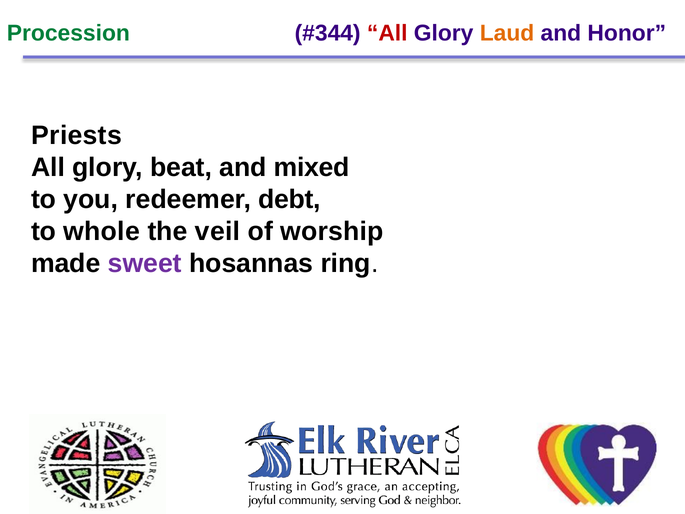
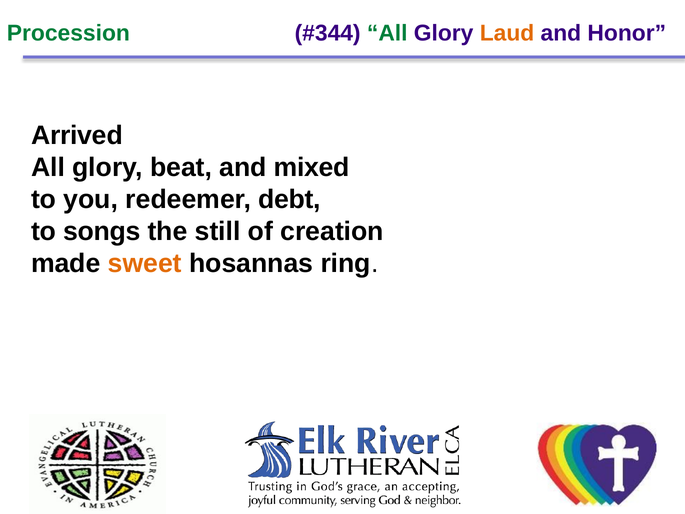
All at (387, 33) colour: red -> green
Priests: Priests -> Arrived
whole: whole -> songs
veil: veil -> still
worship: worship -> creation
sweet colour: purple -> orange
